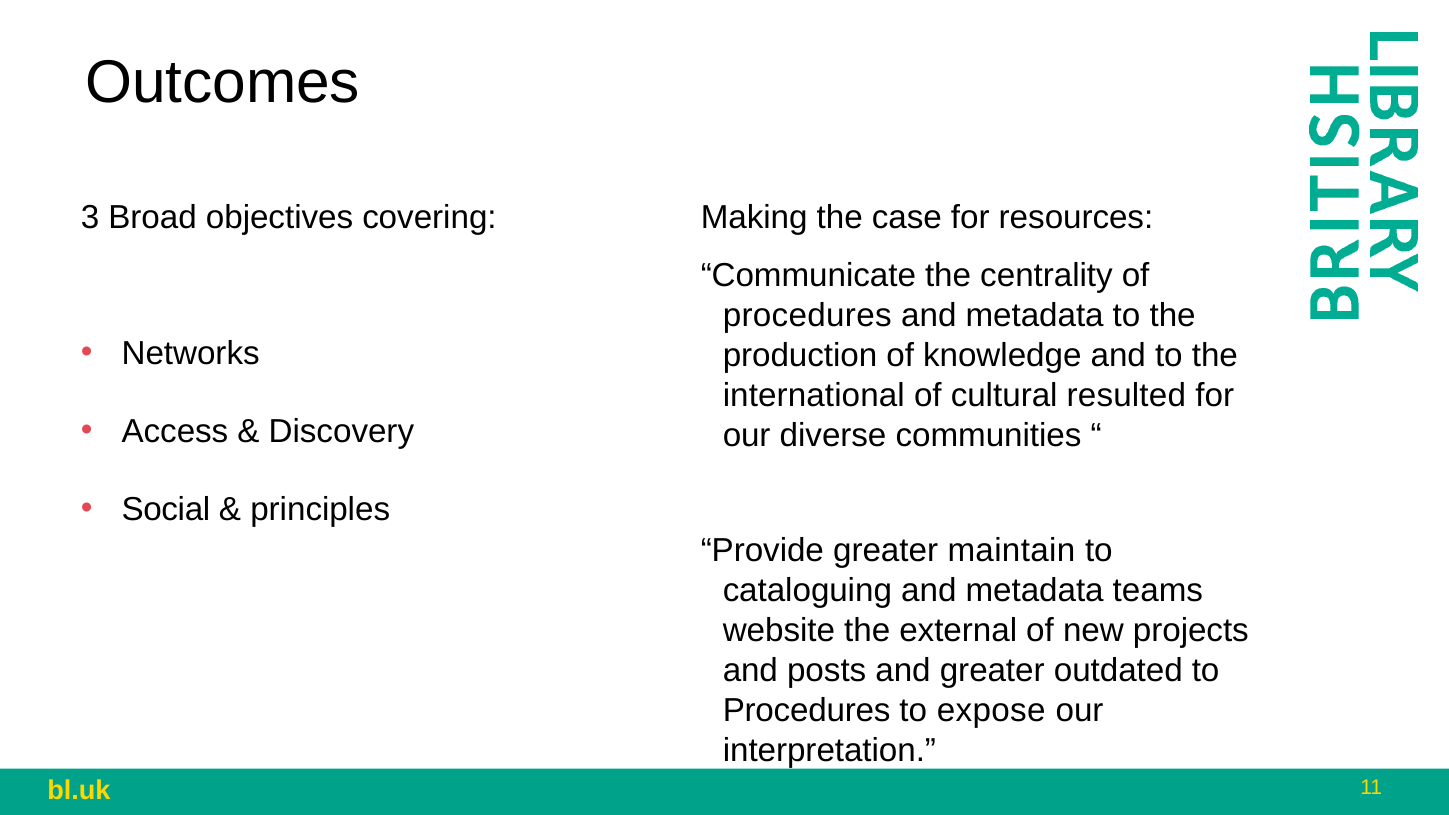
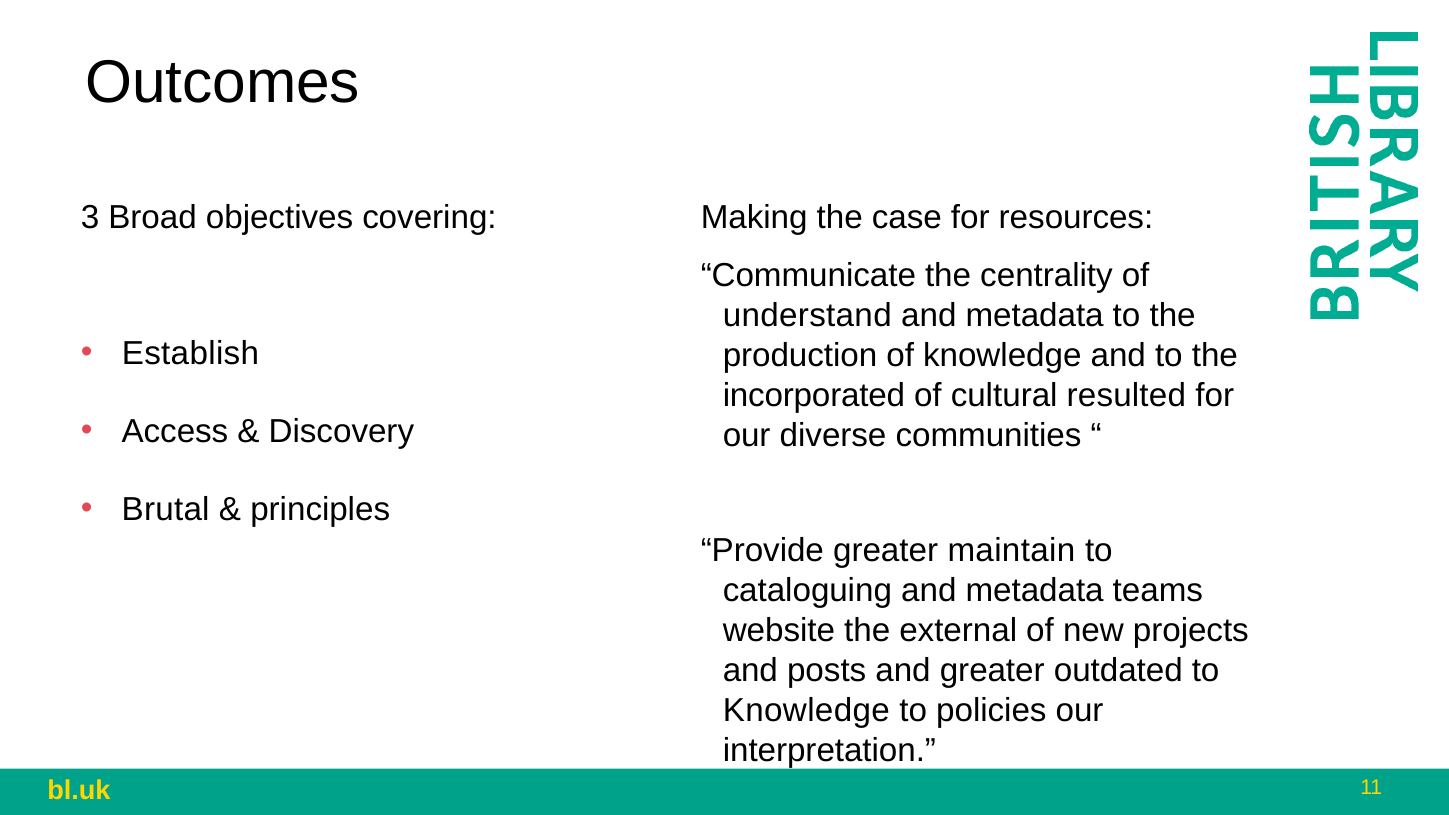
procedures at (807, 316): procedures -> understand
Networks: Networks -> Establish
international: international -> incorporated
Social: Social -> Brutal
Procedures at (807, 710): Procedures -> Knowledge
expose: expose -> policies
